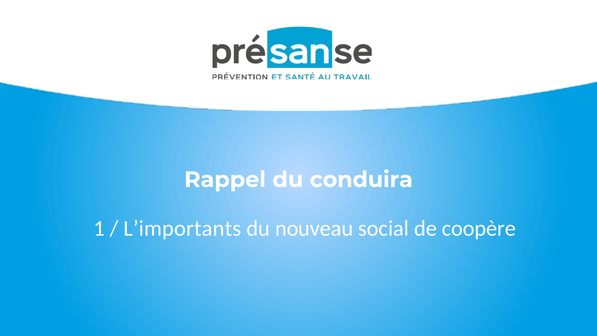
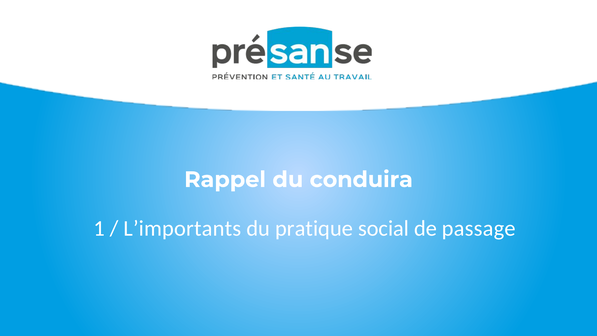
nouveau: nouveau -> pratique
coopère: coopère -> passage
